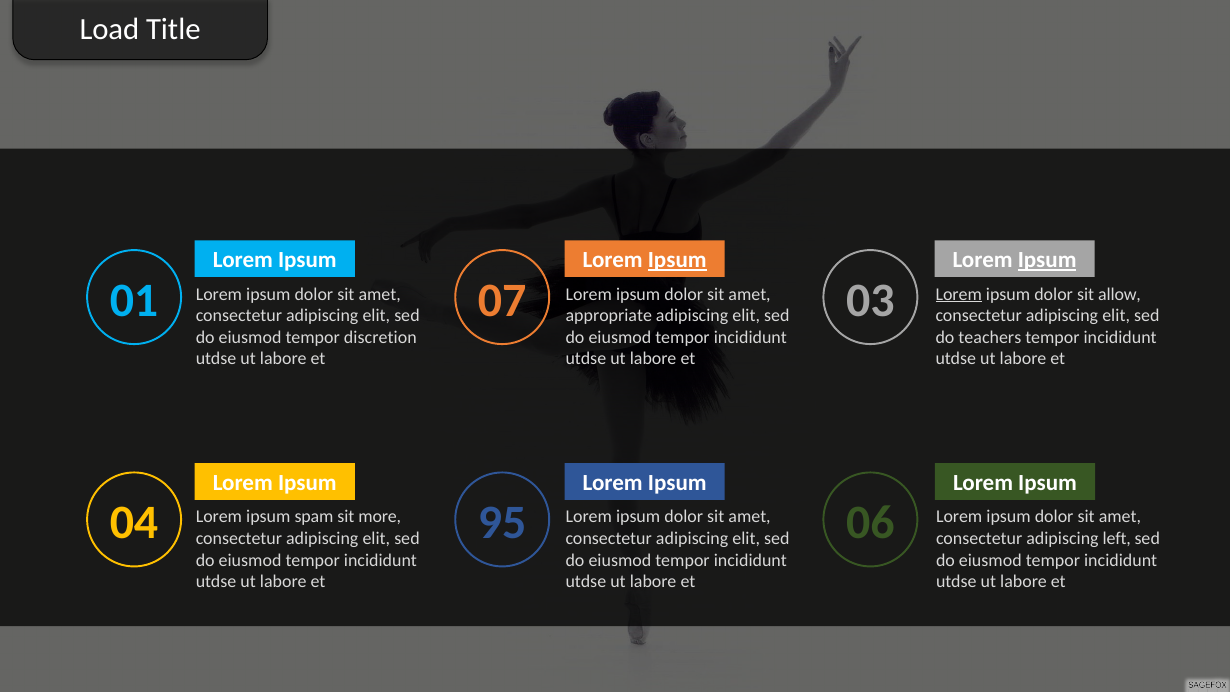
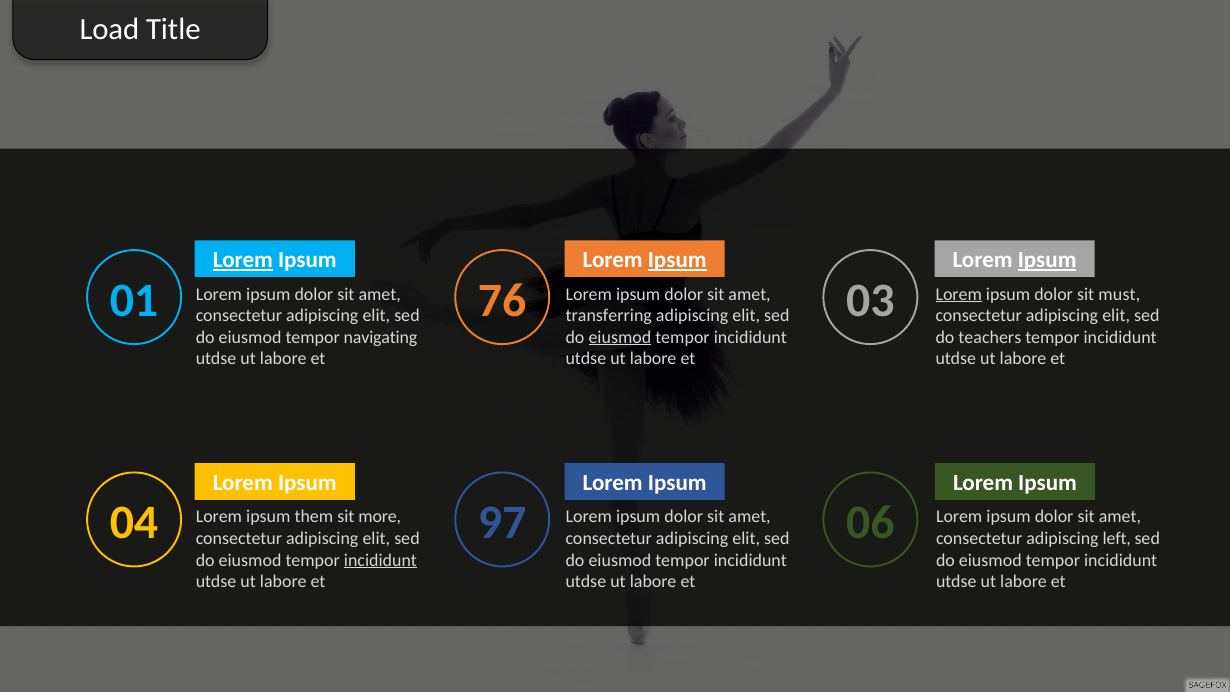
Lorem at (243, 260) underline: none -> present
07: 07 -> 76
allow: allow -> must
appropriate: appropriate -> transferring
discretion: discretion -> navigating
eiusmod at (620, 337) underline: none -> present
95: 95 -> 97
spam: spam -> them
incididunt at (380, 560) underline: none -> present
